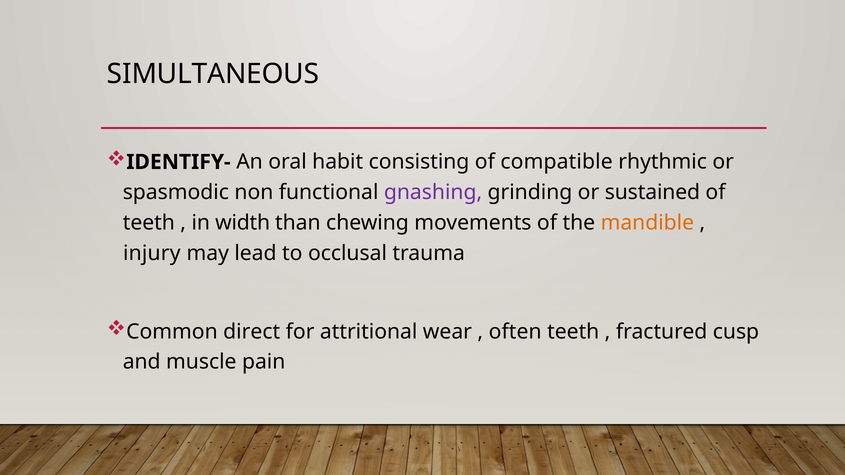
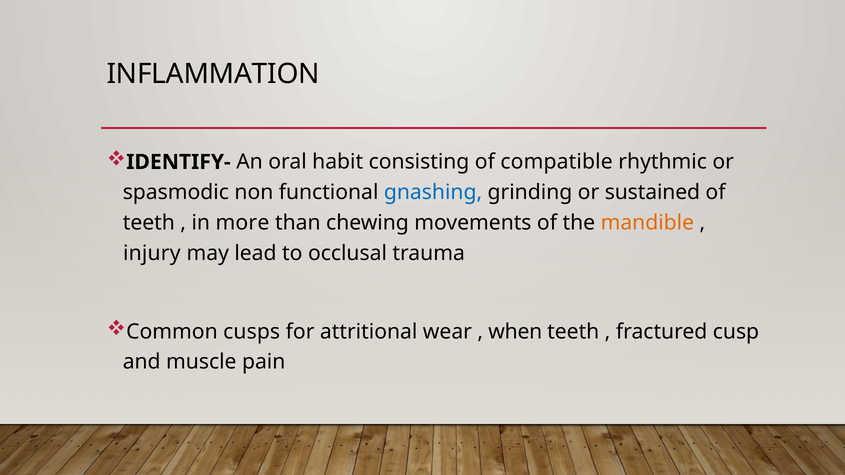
SIMULTANEOUS: SIMULTANEOUS -> INFLAMMATION
gnashing colour: purple -> blue
width: width -> more
direct: direct -> cusps
often: often -> when
